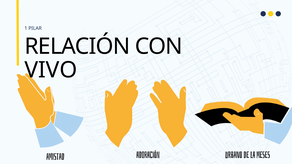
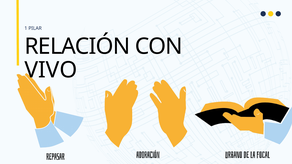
AMISTAD: AMISTAD -> REPASAR
MESES: MESES -> FOCAL
